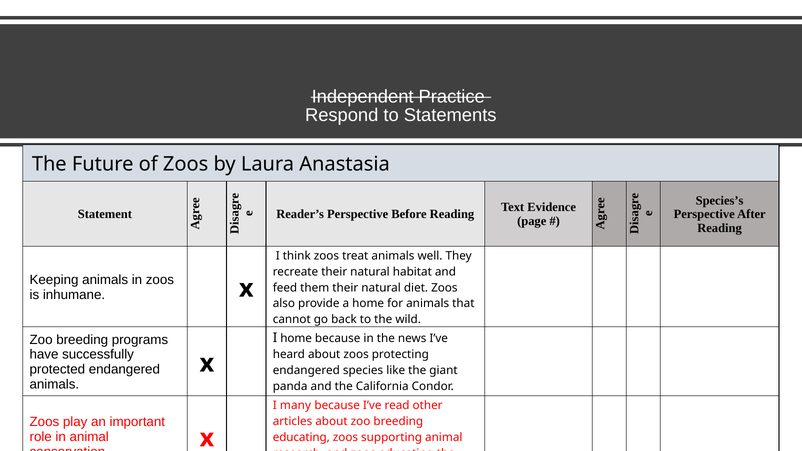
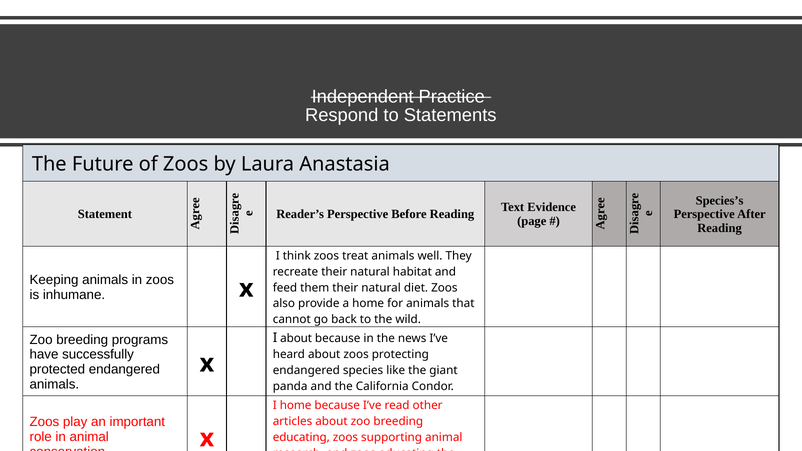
I home: home -> about
I many: many -> home
